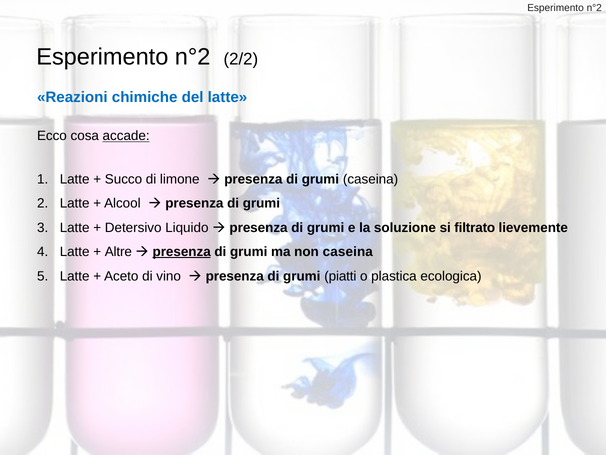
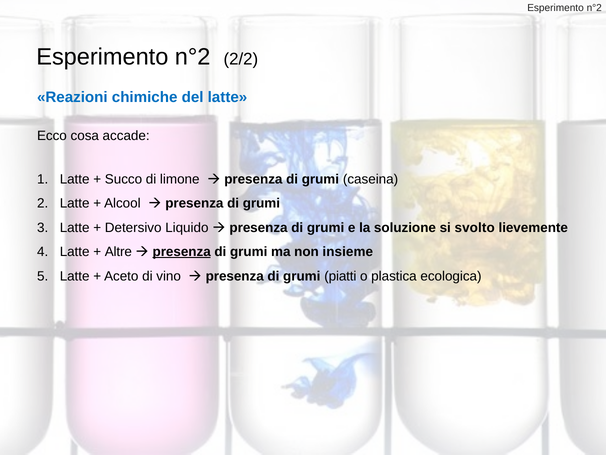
accade underline: present -> none
filtrato: filtrato -> svolto
non caseina: caseina -> insieme
